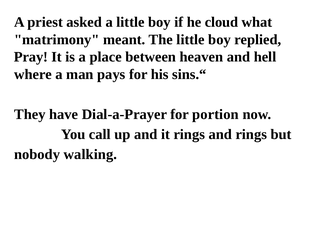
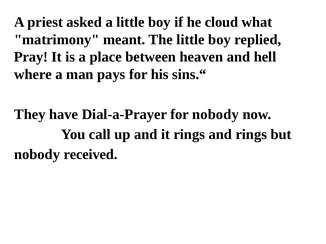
for portion: portion -> nobody
walking: walking -> received
